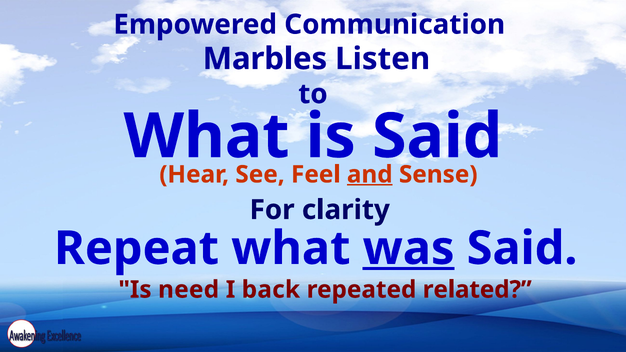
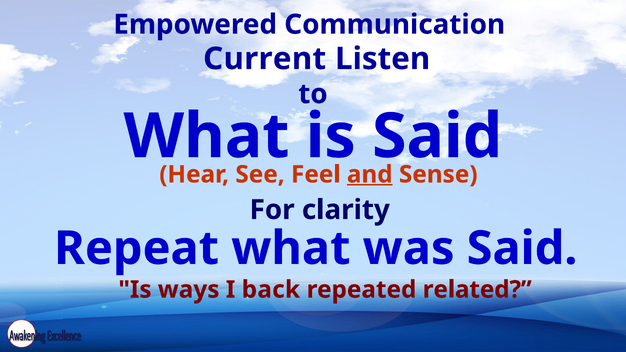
Marbles: Marbles -> Current
was underline: present -> none
need: need -> ways
